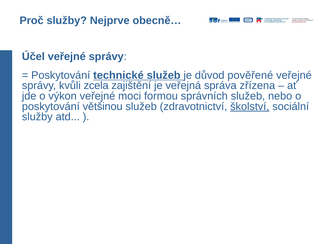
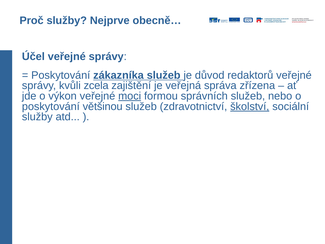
technické: technické -> zákazníka
pověřené: pověřené -> redaktorů
moci underline: none -> present
